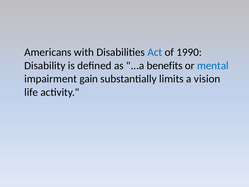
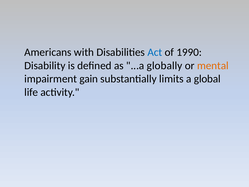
benefits: benefits -> globally
mental colour: blue -> orange
vision: vision -> global
